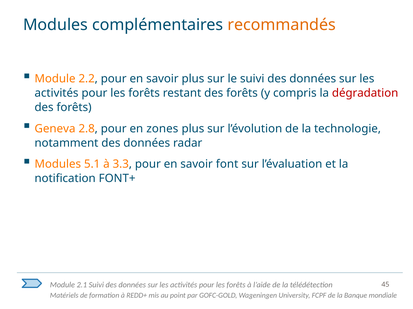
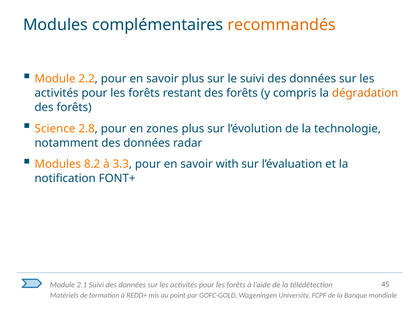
dégradation colour: red -> orange
Geneva: Geneva -> Science
5.1: 5.1 -> 8.2
font: font -> with
